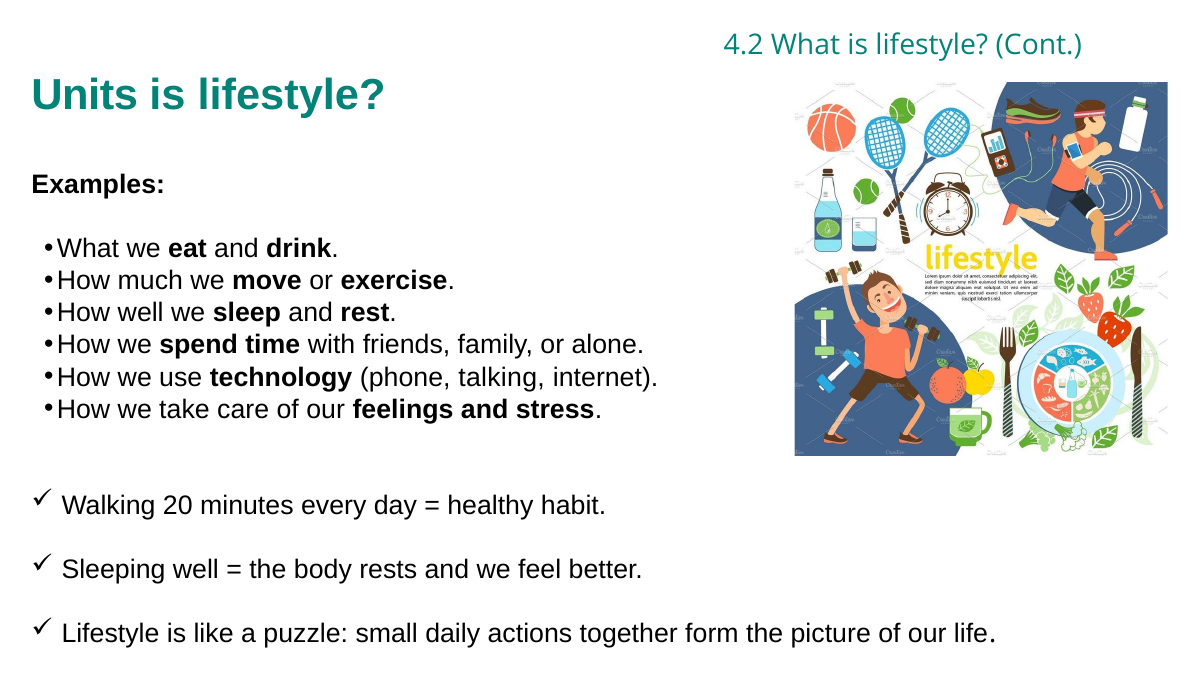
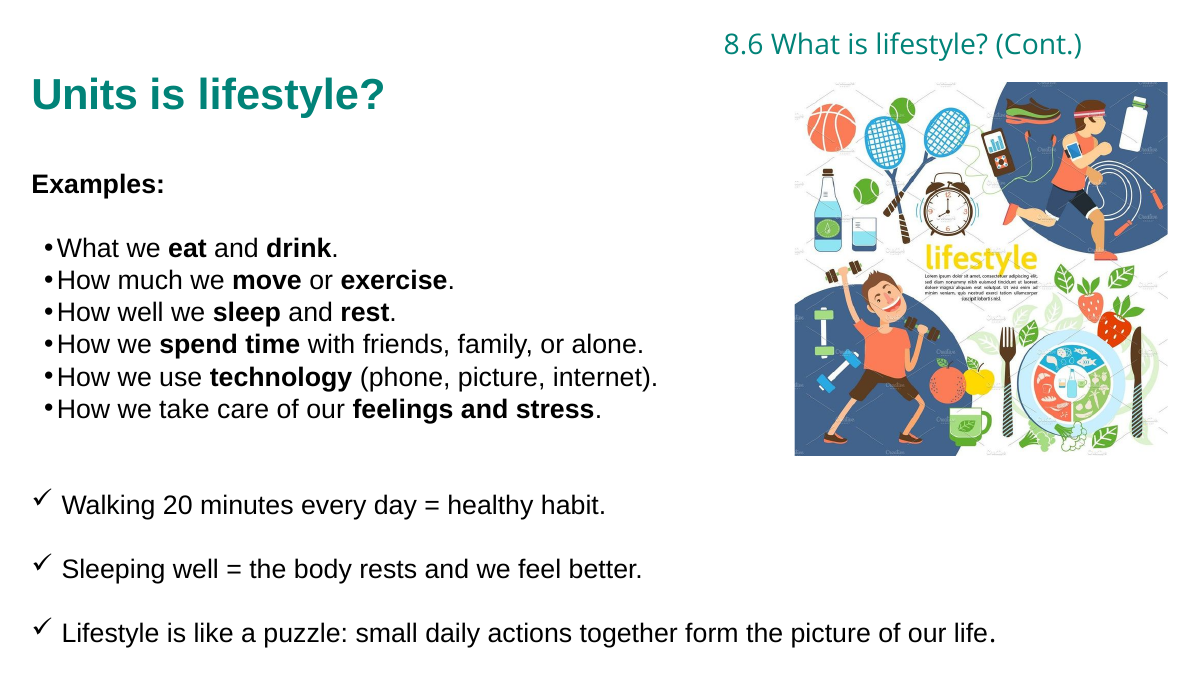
4.2: 4.2 -> 8.6
phone talking: talking -> picture
